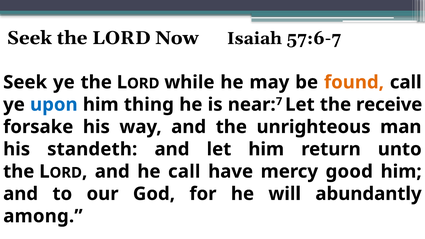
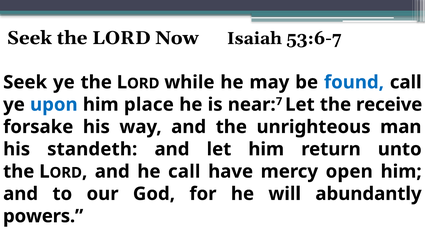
57:6-7: 57:6-7 -> 53:6-7
found colour: orange -> blue
thing: thing -> place
good: good -> open
among: among -> powers
